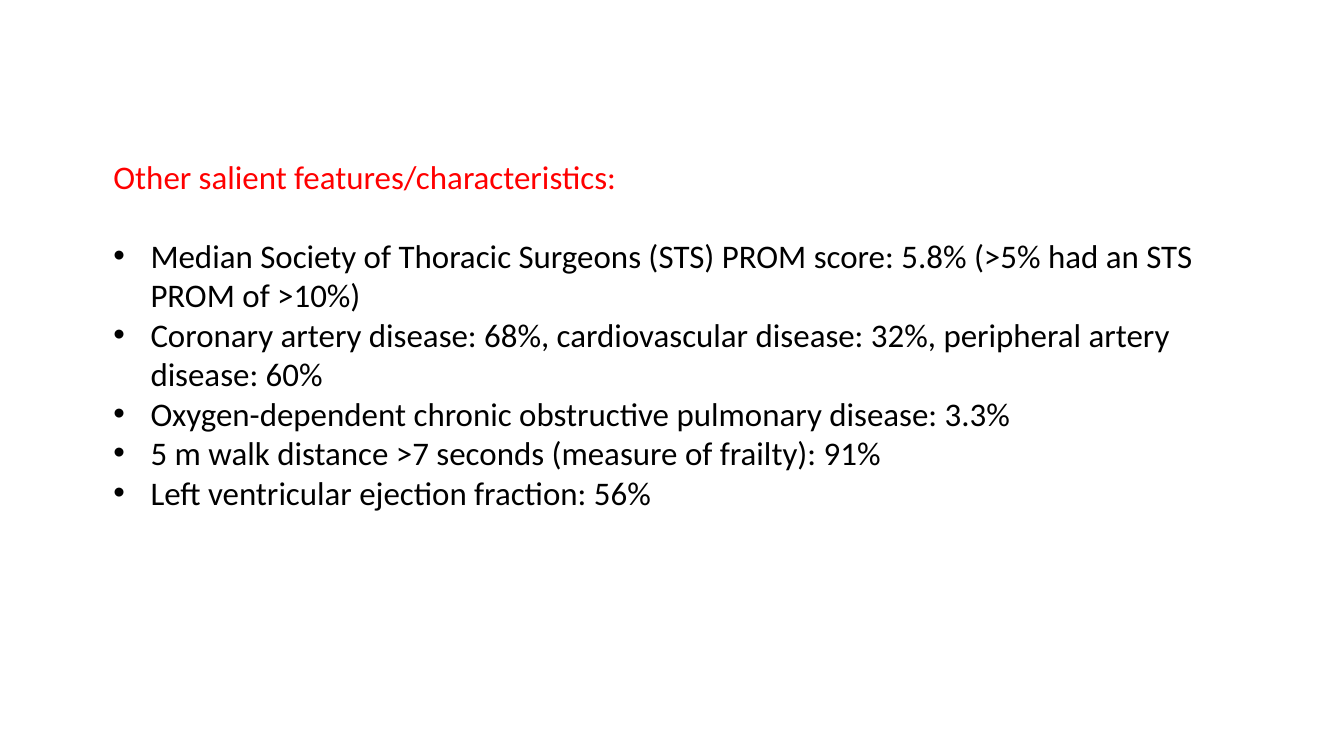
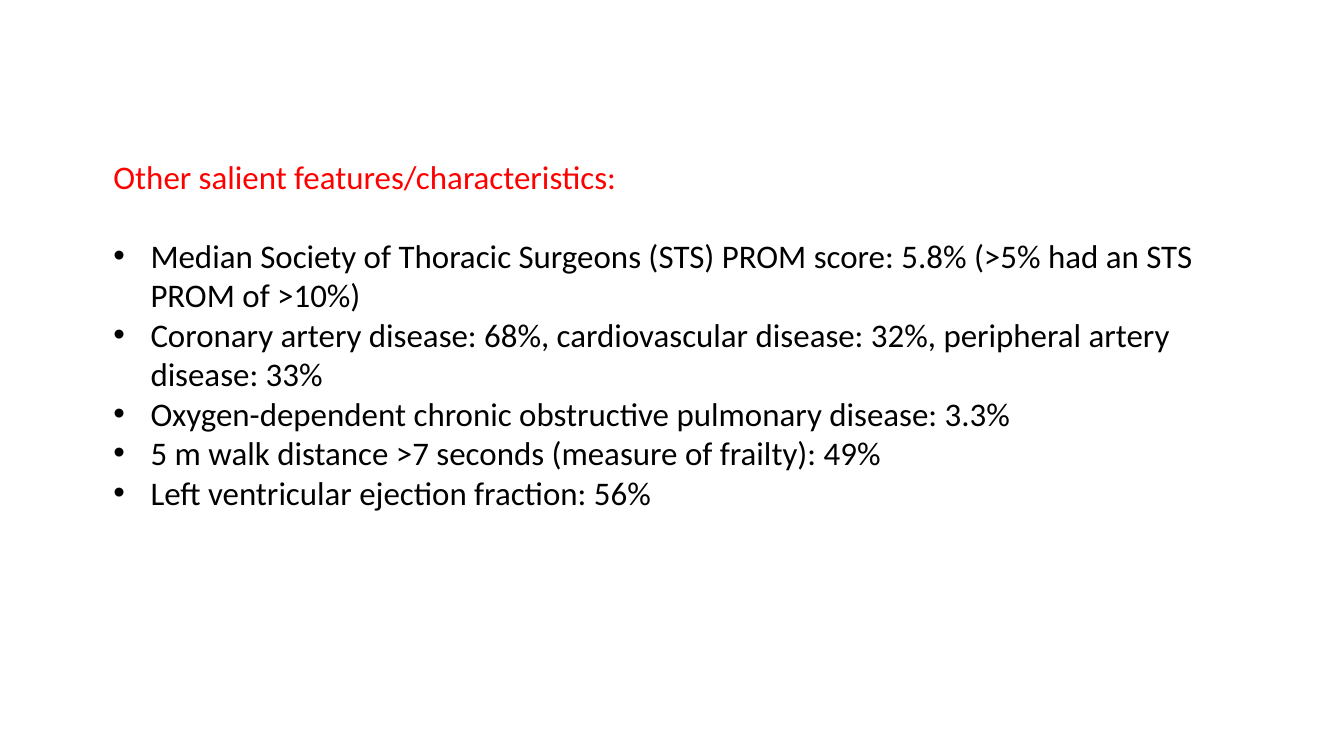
60%: 60% -> 33%
91%: 91% -> 49%
